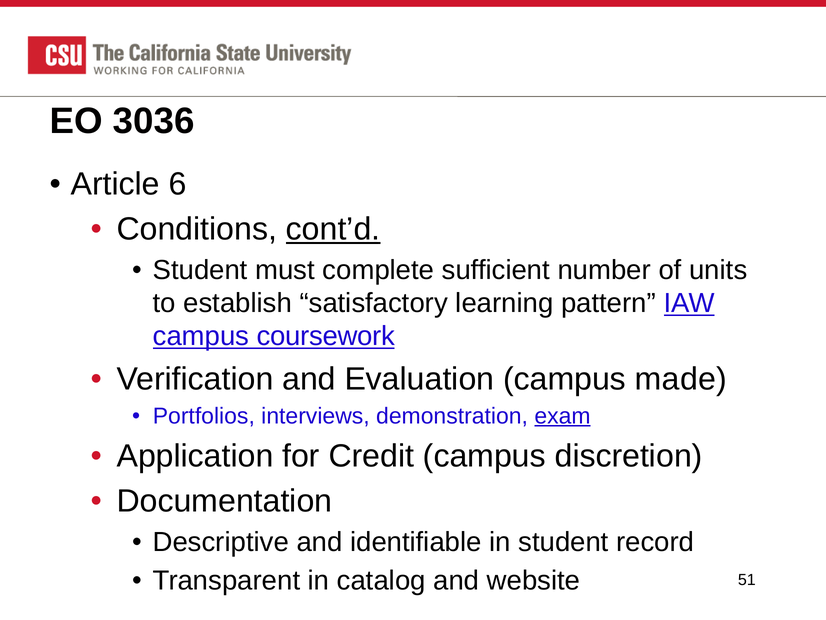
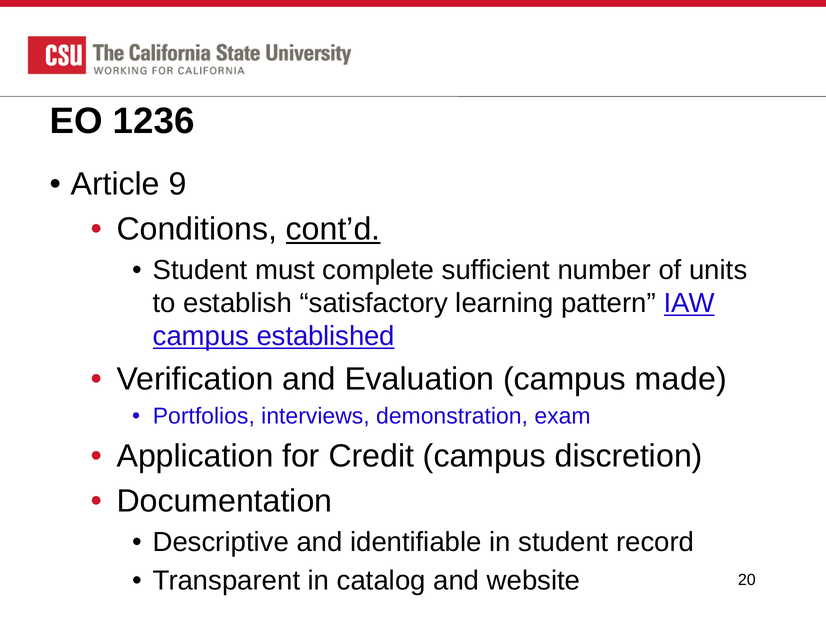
3036: 3036 -> 1236
6: 6 -> 9
coursework: coursework -> established
exam underline: present -> none
51: 51 -> 20
